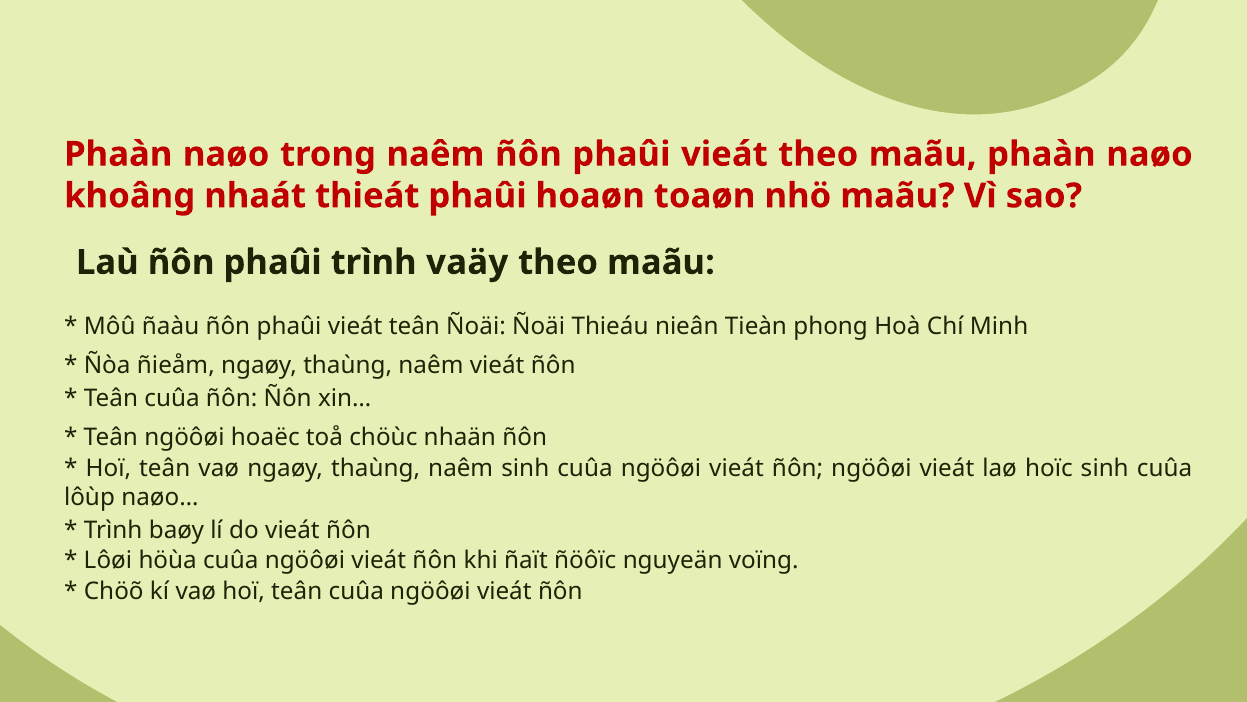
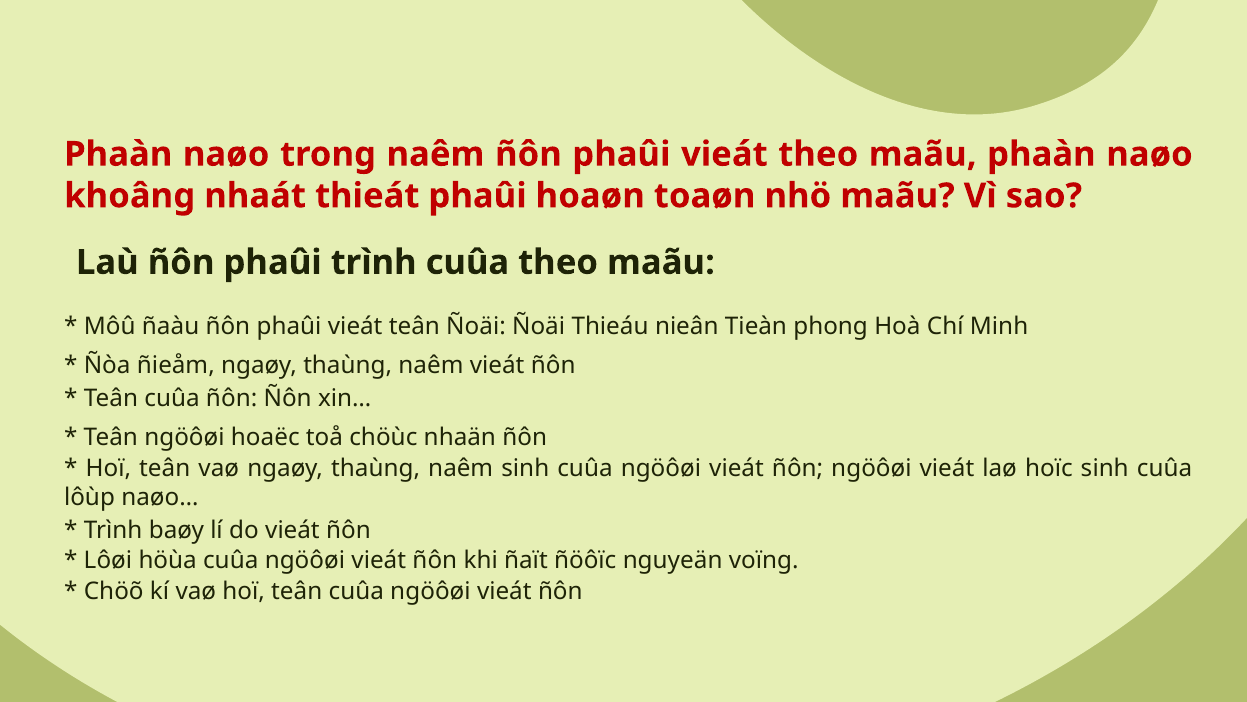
trình vaäy: vaäy -> cuûa
